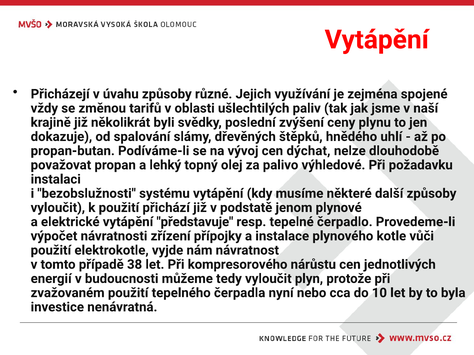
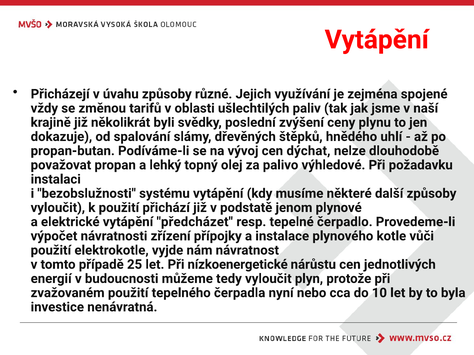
představuje: představuje -> předcházet
38: 38 -> 25
kompresorového: kompresorového -> nízkoenergetické
